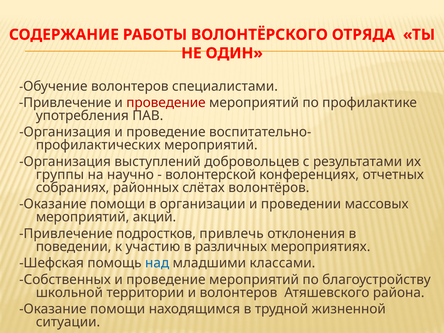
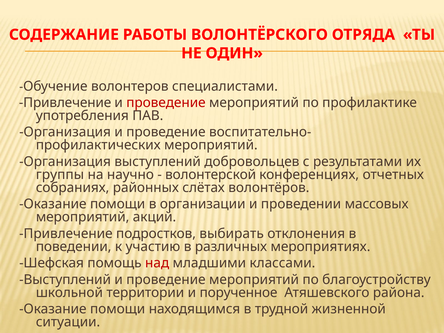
привлечь: привлечь -> выбирать
над colour: blue -> red
Собственных at (65, 280): Собственных -> Выступлений
и волонтеров: волонтеров -> порученное
